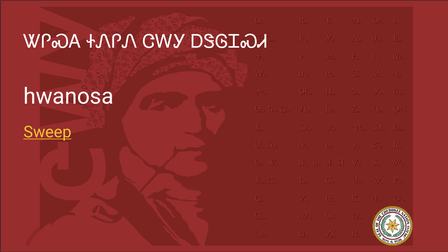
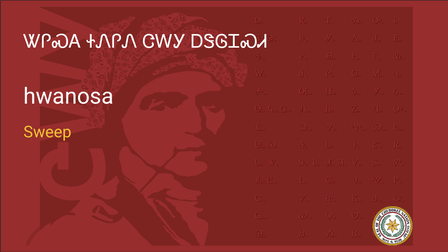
Sweep underline: present -> none
